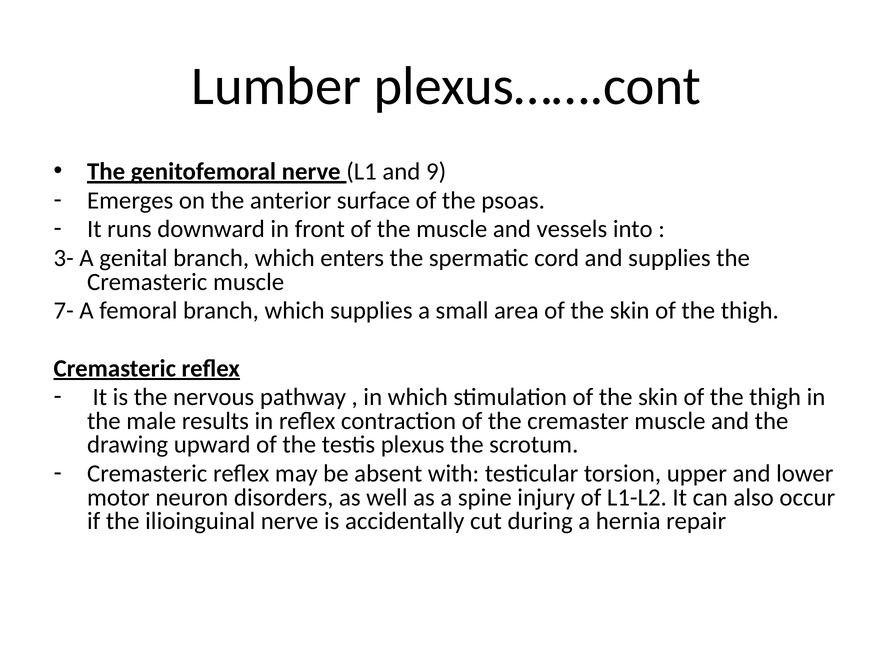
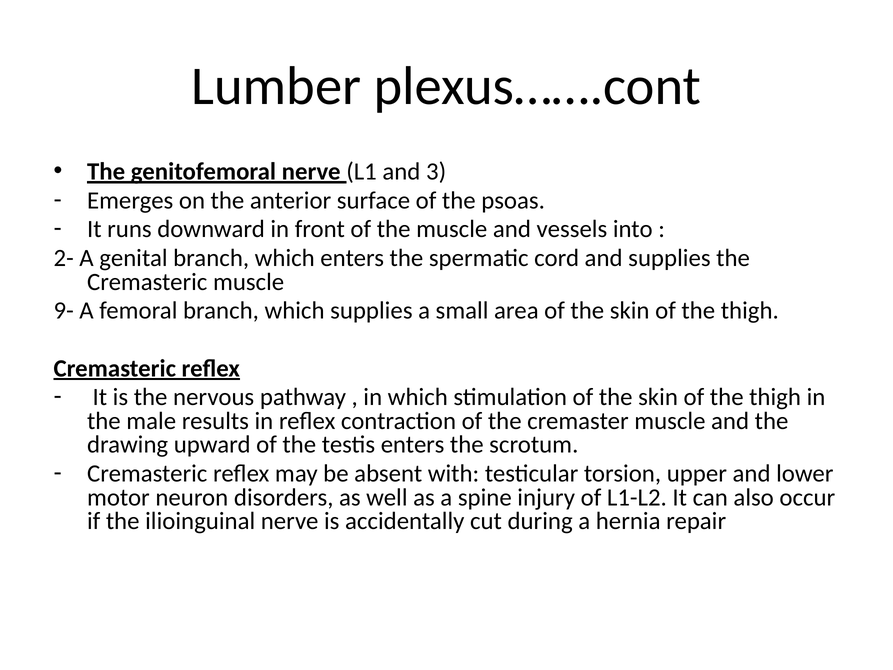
9: 9 -> 3
3-: 3- -> 2-
7-: 7- -> 9-
testis plexus: plexus -> enters
